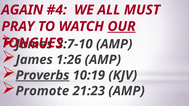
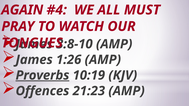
OUR underline: present -> none
3:7-10: 3:7-10 -> 3:8-10
Promote: Promote -> Offences
